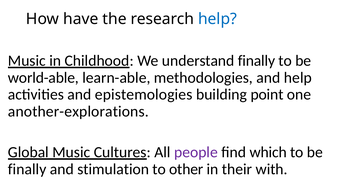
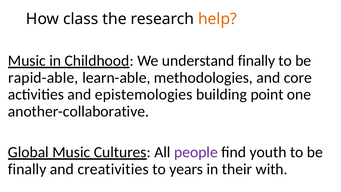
have: have -> class
help at (217, 19) colour: blue -> orange
world-able: world-able -> rapid-able
and help: help -> core
another-explorations: another-explorations -> another-collaborative
which: which -> youth
stimulation: stimulation -> creativities
other: other -> years
